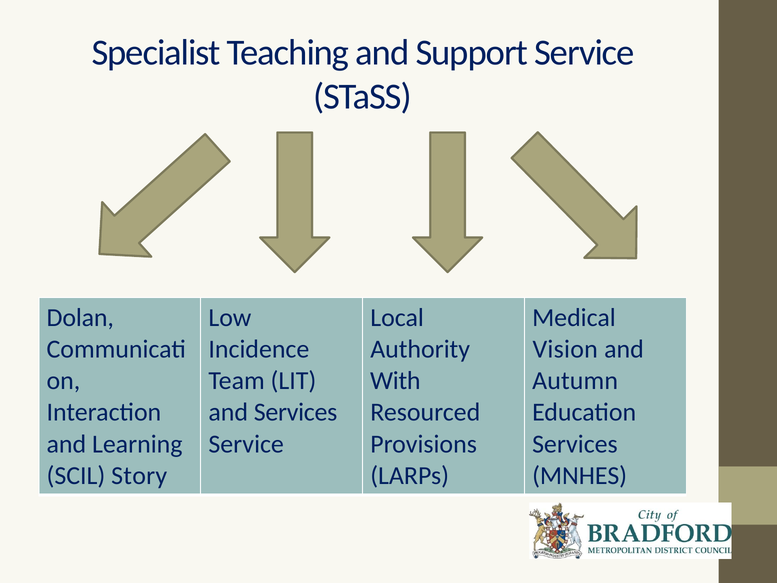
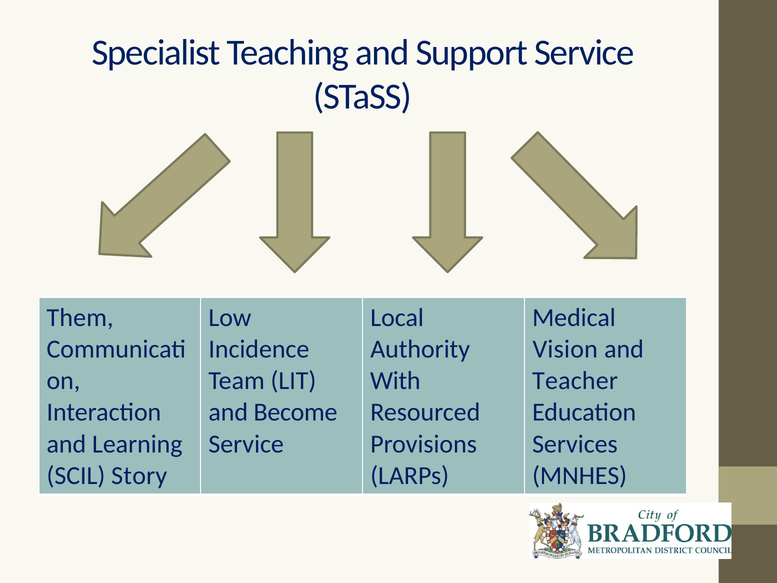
Dolan: Dolan -> Them
Autumn: Autumn -> Teacher
and Services: Services -> Become
